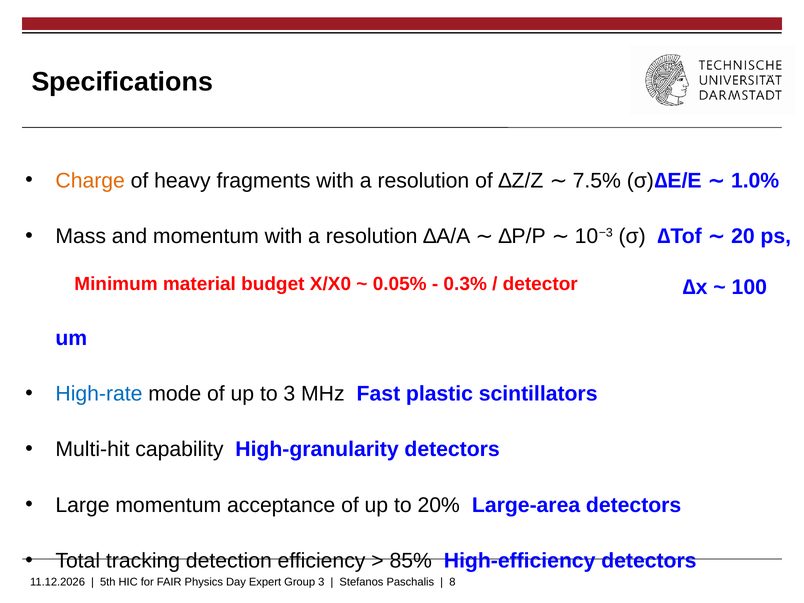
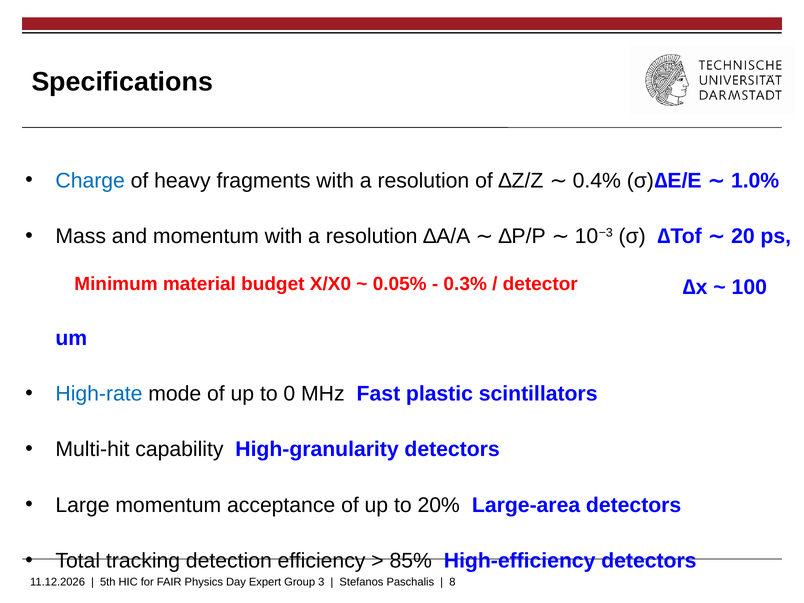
Charge colour: orange -> blue
7.5%: 7.5% -> 0.4%
to 3: 3 -> 0
